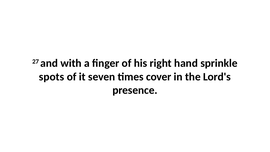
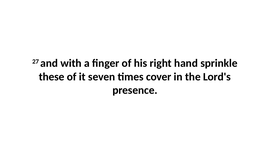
spots: spots -> these
